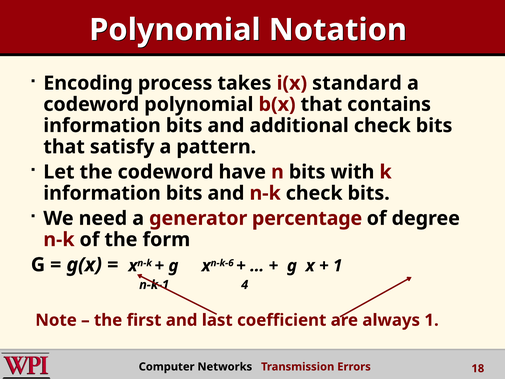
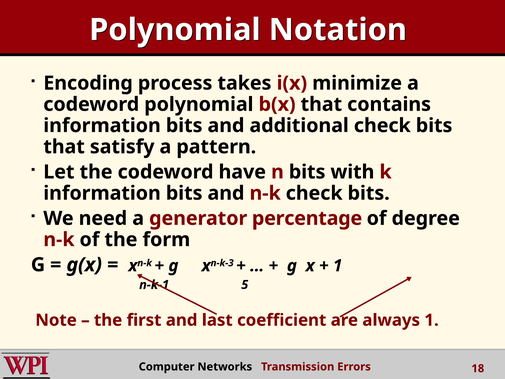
standard: standard -> minimize
n-k-6: n-k-6 -> n-k-3
4: 4 -> 5
